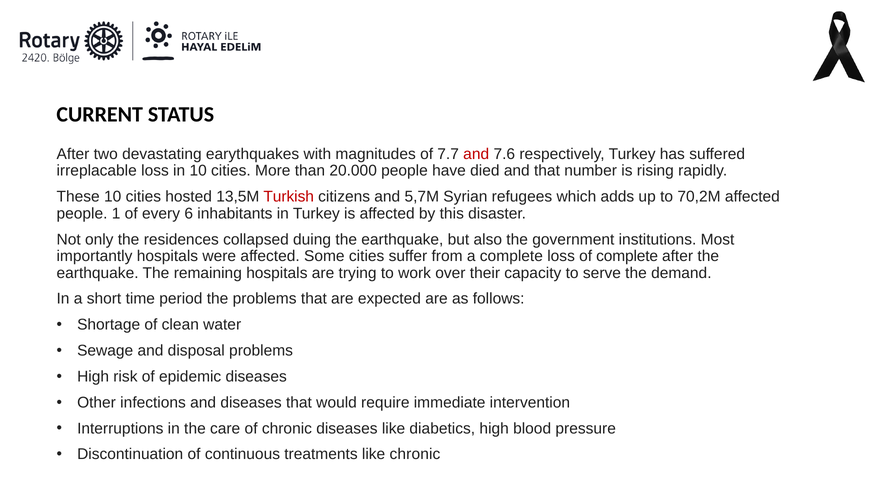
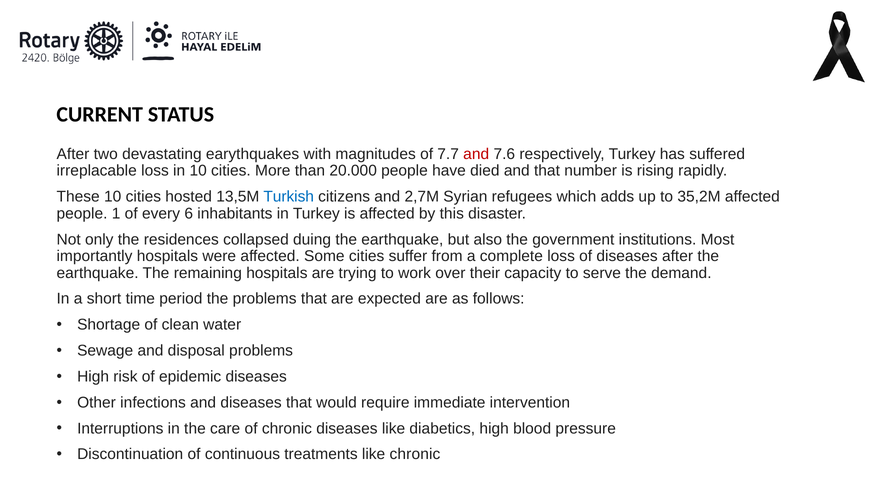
Turkish colour: red -> blue
5,7M: 5,7M -> 2,7M
70,2M: 70,2M -> 35,2M
of complete: complete -> diseases
